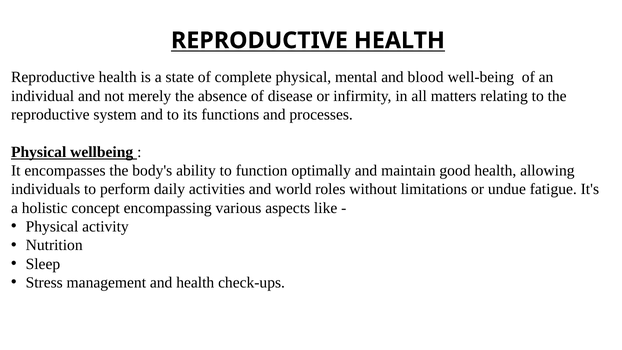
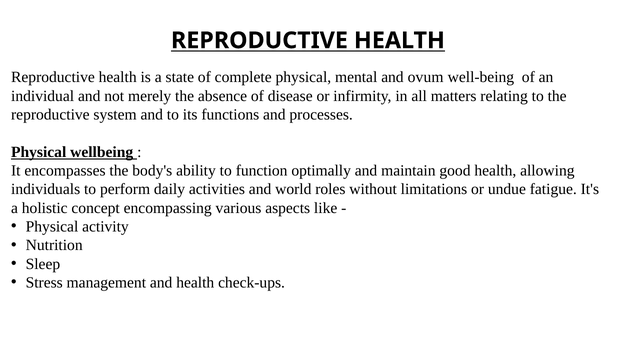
blood: blood -> ovum
